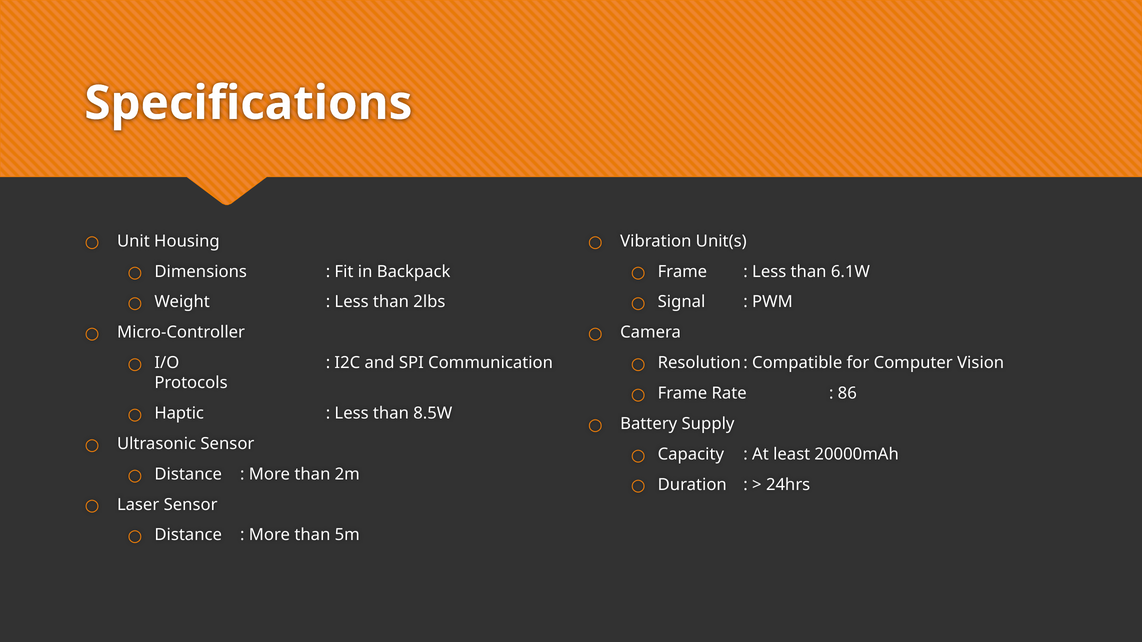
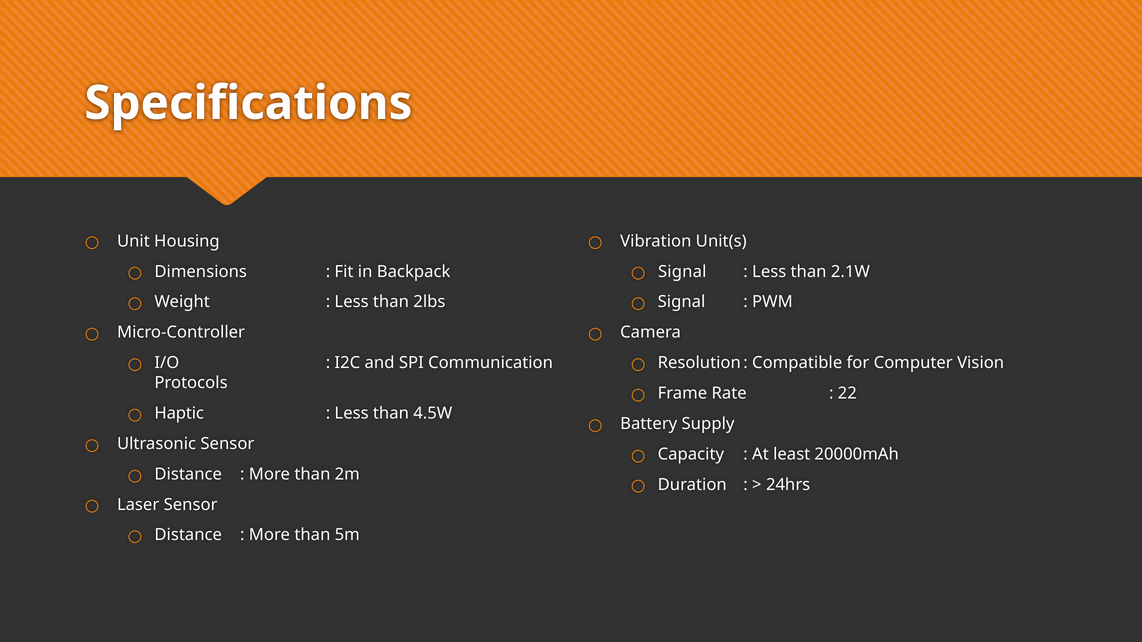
Frame at (682, 272): Frame -> Signal
6.1W: 6.1W -> 2.1W
86: 86 -> 22
8.5W: 8.5W -> 4.5W
